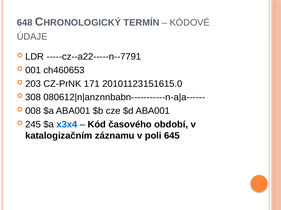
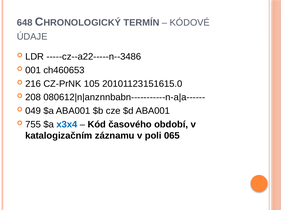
-----cz--a22-----n--7791: -----cz--a22-----n--7791 -> -----cz--a22-----n--3486
203: 203 -> 216
171: 171 -> 105
308: 308 -> 208
008: 008 -> 049
245: 245 -> 755
645: 645 -> 065
